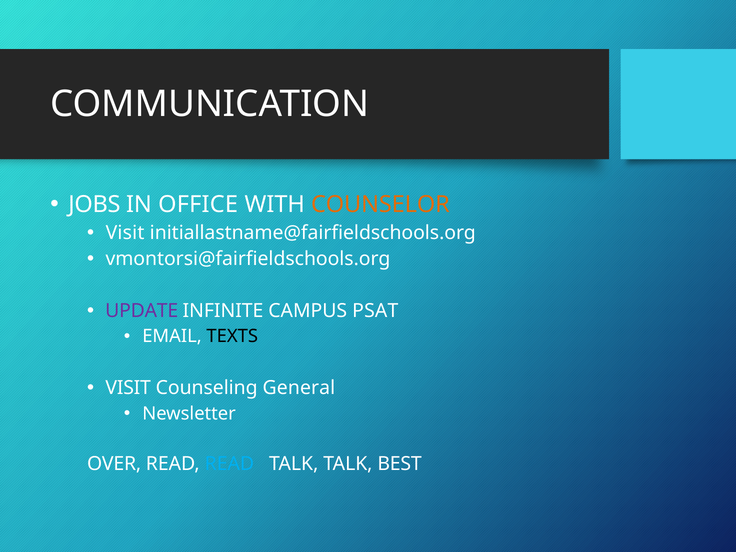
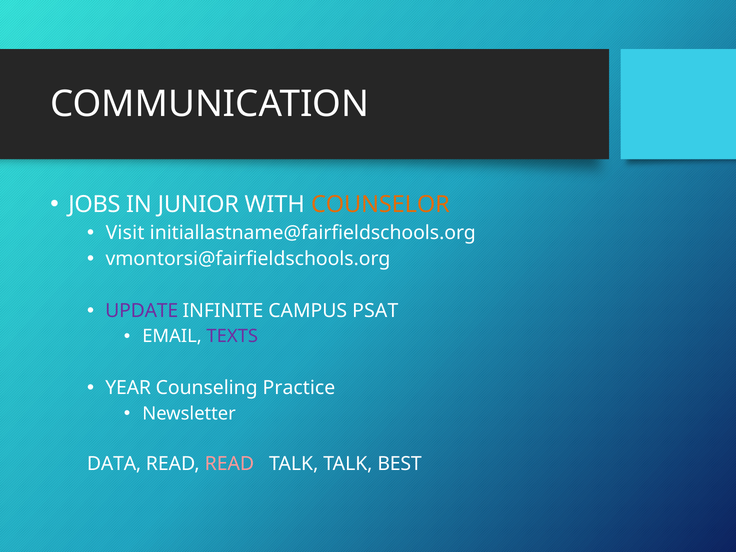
OFFICE: OFFICE -> JUNIOR
TEXTS colour: black -> purple
VISIT at (128, 388): VISIT -> YEAR
General: General -> Practice
OVER: OVER -> DATA
READ at (229, 464) colour: light blue -> pink
